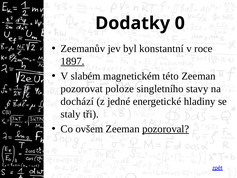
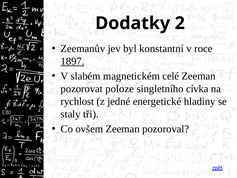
0: 0 -> 2
této: této -> celé
stavy: stavy -> cívka
dochází: dochází -> rychlost
pozoroval underline: present -> none
